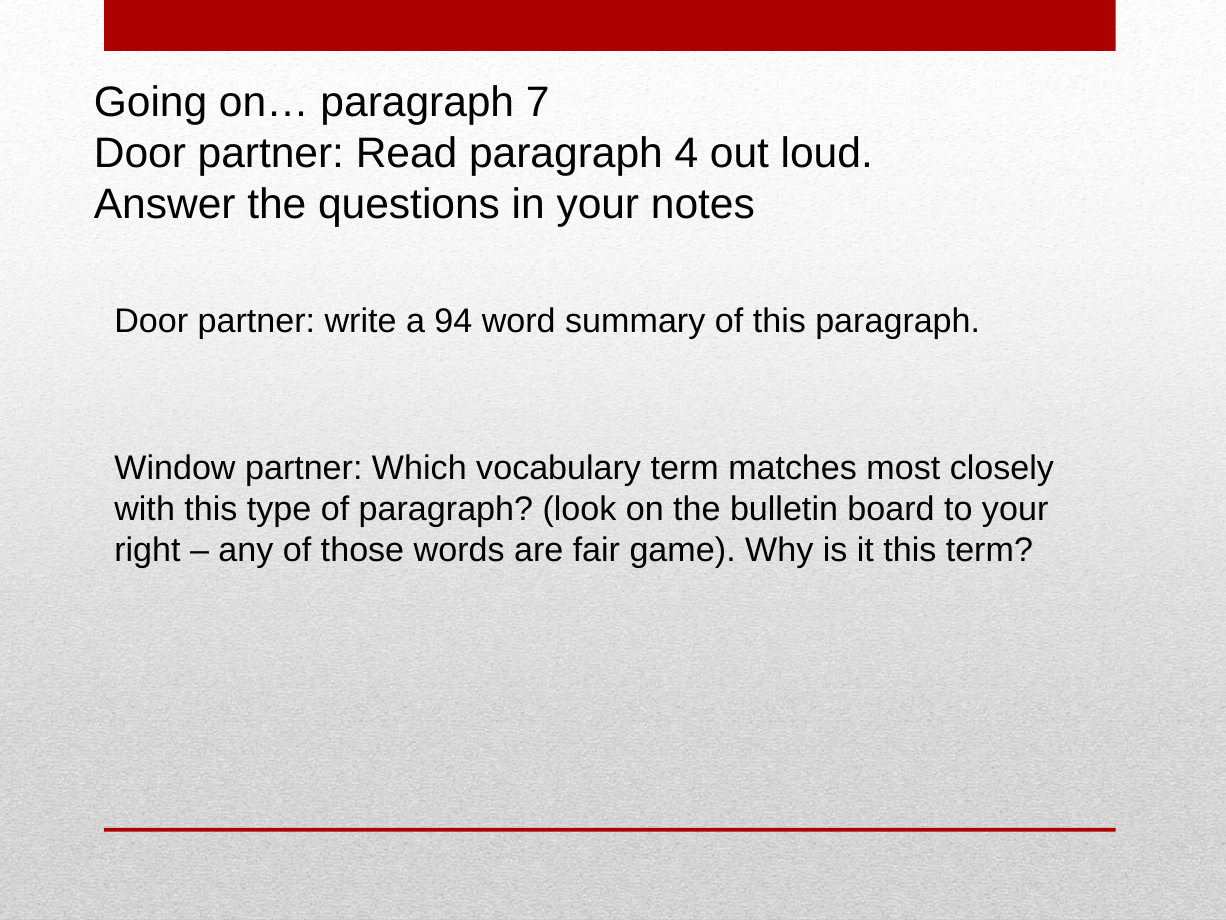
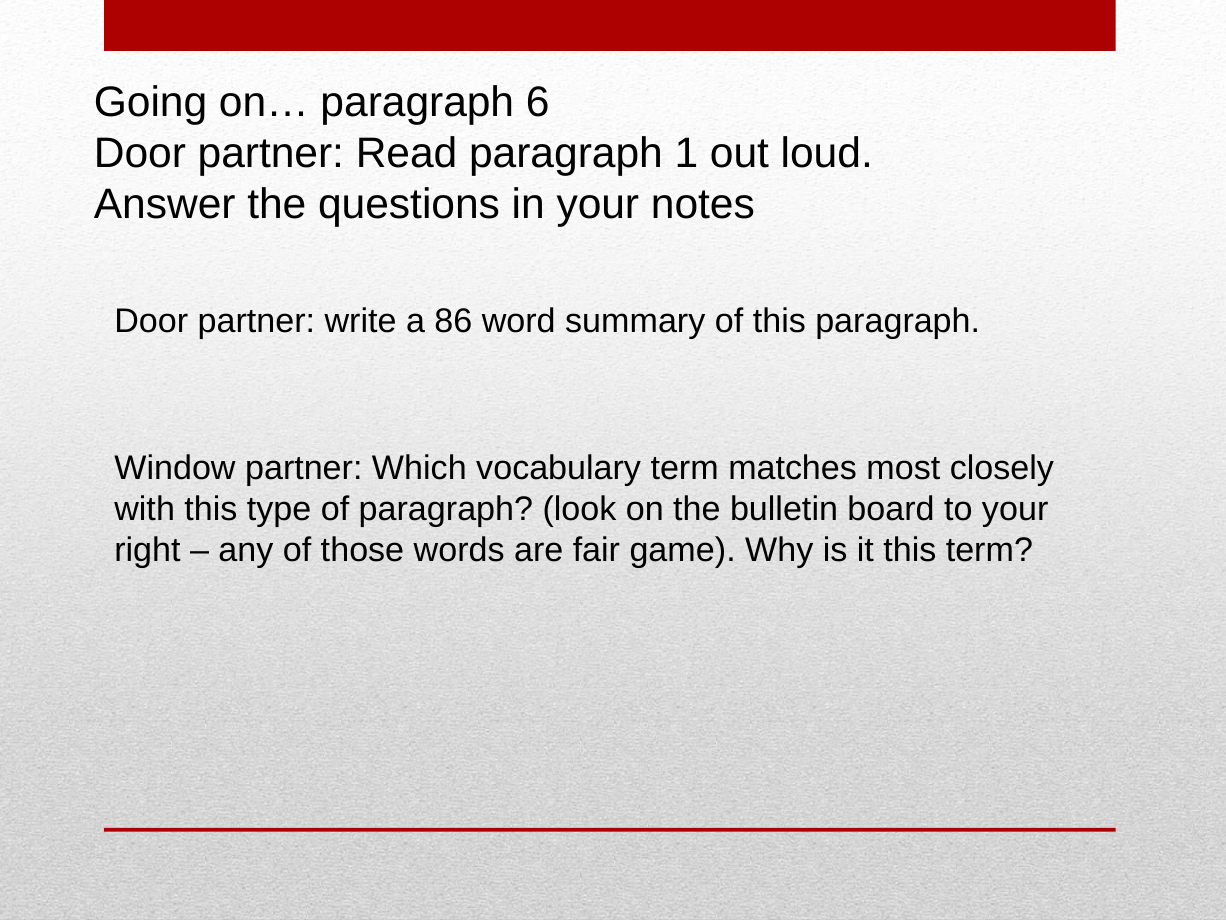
7: 7 -> 6
4: 4 -> 1
94: 94 -> 86
